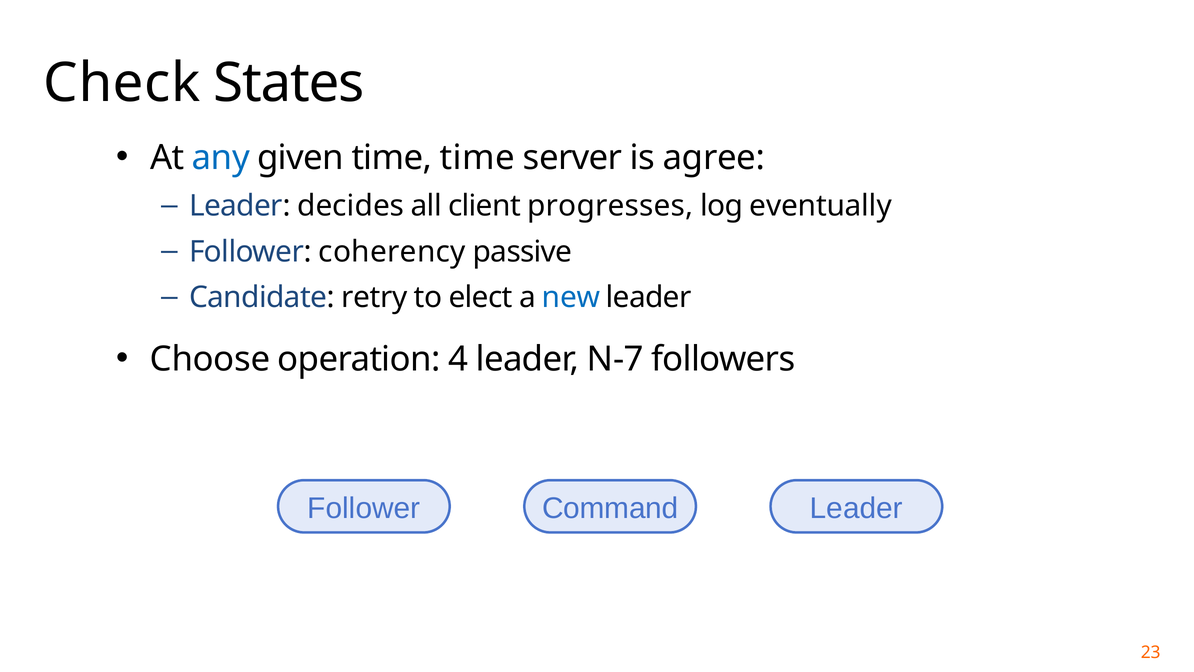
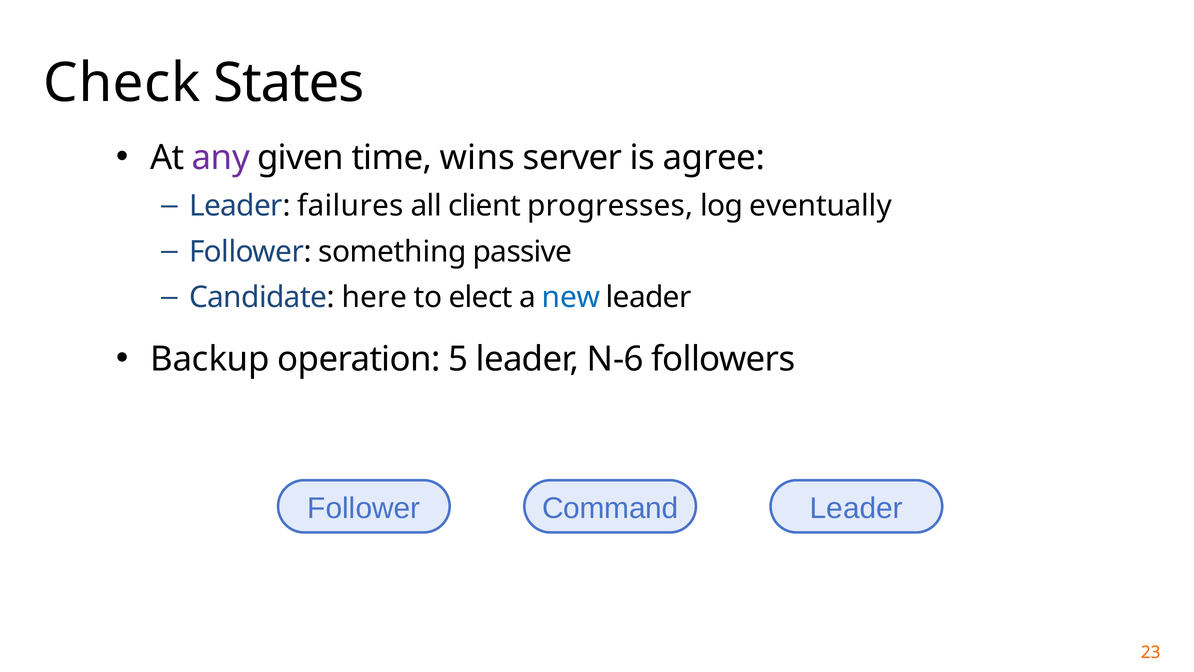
any colour: blue -> purple
time time: time -> wins
decides: decides -> failures
coherency: coherency -> something
retry: retry -> here
Choose: Choose -> Backup
4: 4 -> 5
N-7: N-7 -> N-6
